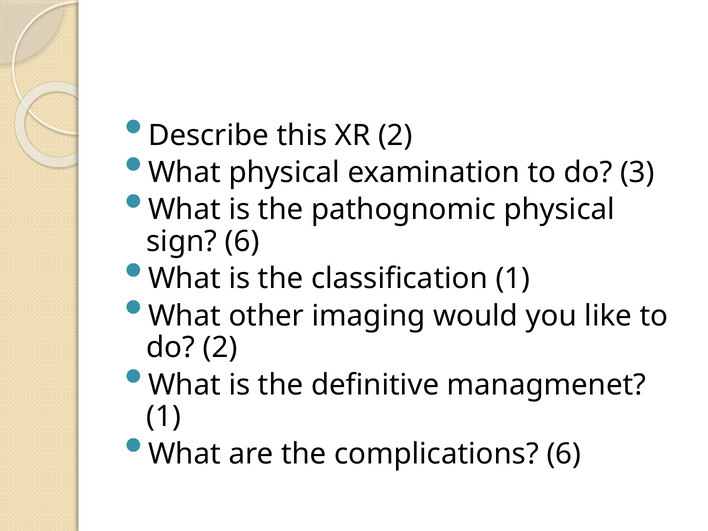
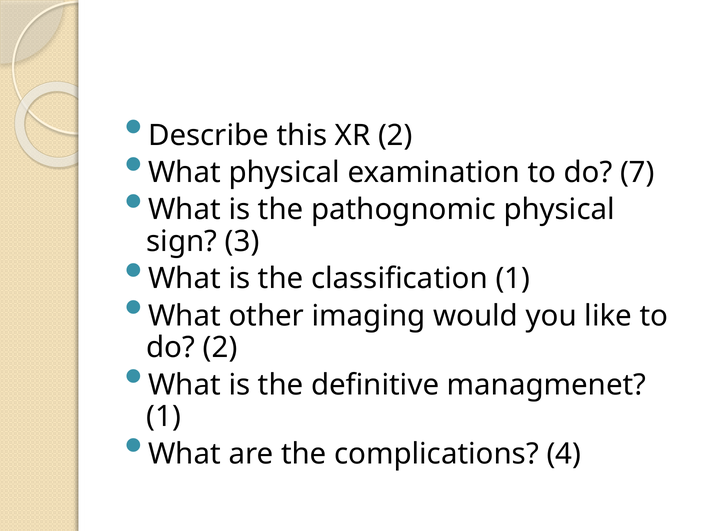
3: 3 -> 7
sign 6: 6 -> 3
complications 6: 6 -> 4
